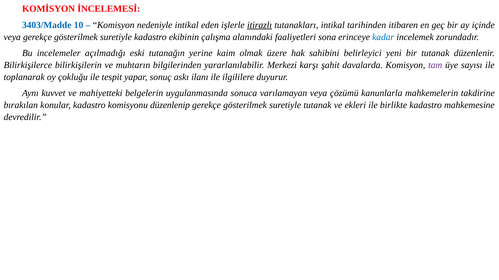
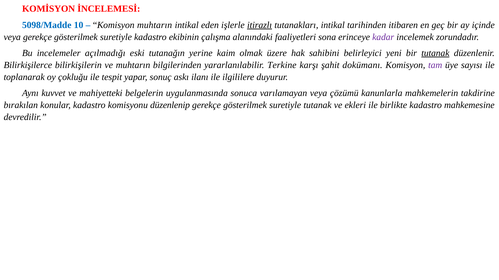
3403/Madde: 3403/Madde -> 5098/Madde
Komisyon nedeniyle: nedeniyle -> muhtarın
kadar colour: blue -> purple
tutanak at (435, 53) underline: none -> present
Merkezi: Merkezi -> Terkine
davalarda: davalarda -> dokümanı
